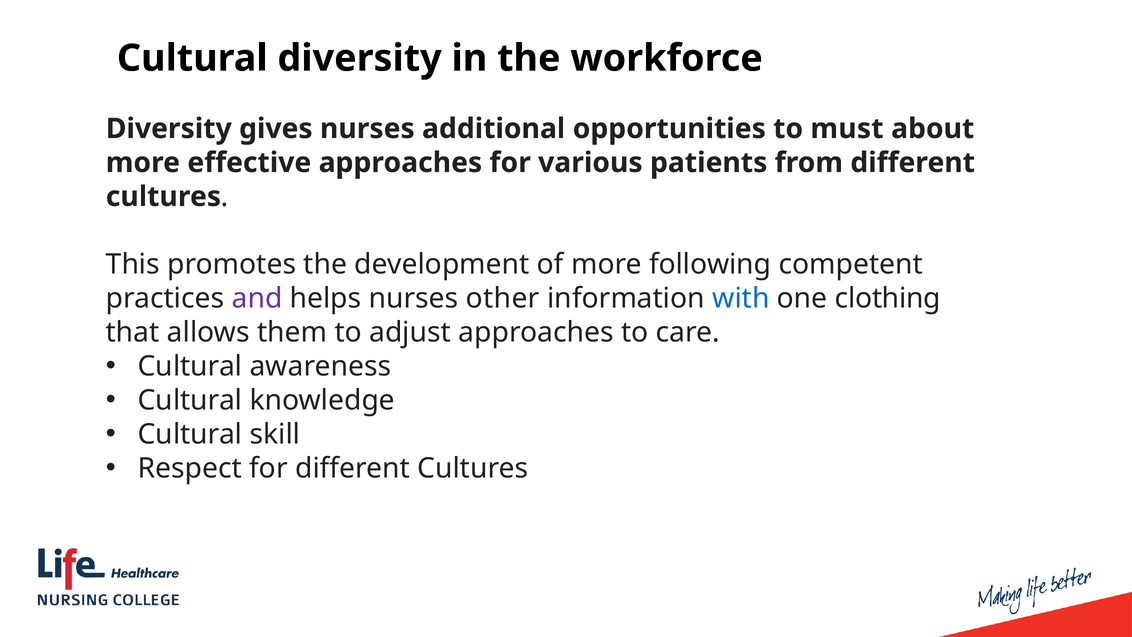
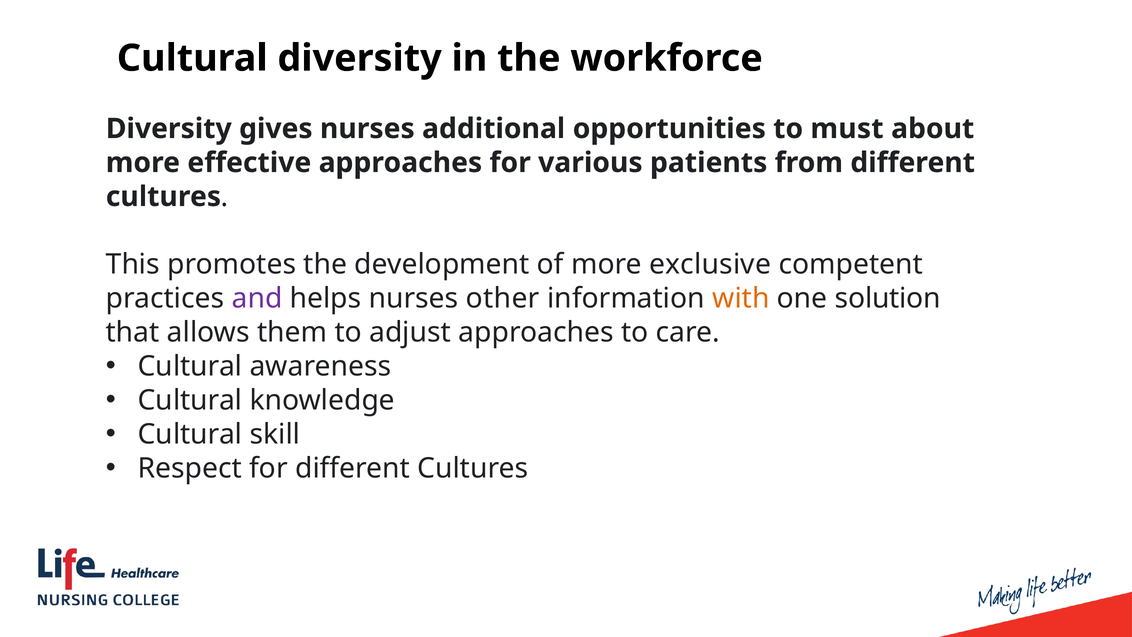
following: following -> exclusive
with colour: blue -> orange
clothing: clothing -> solution
